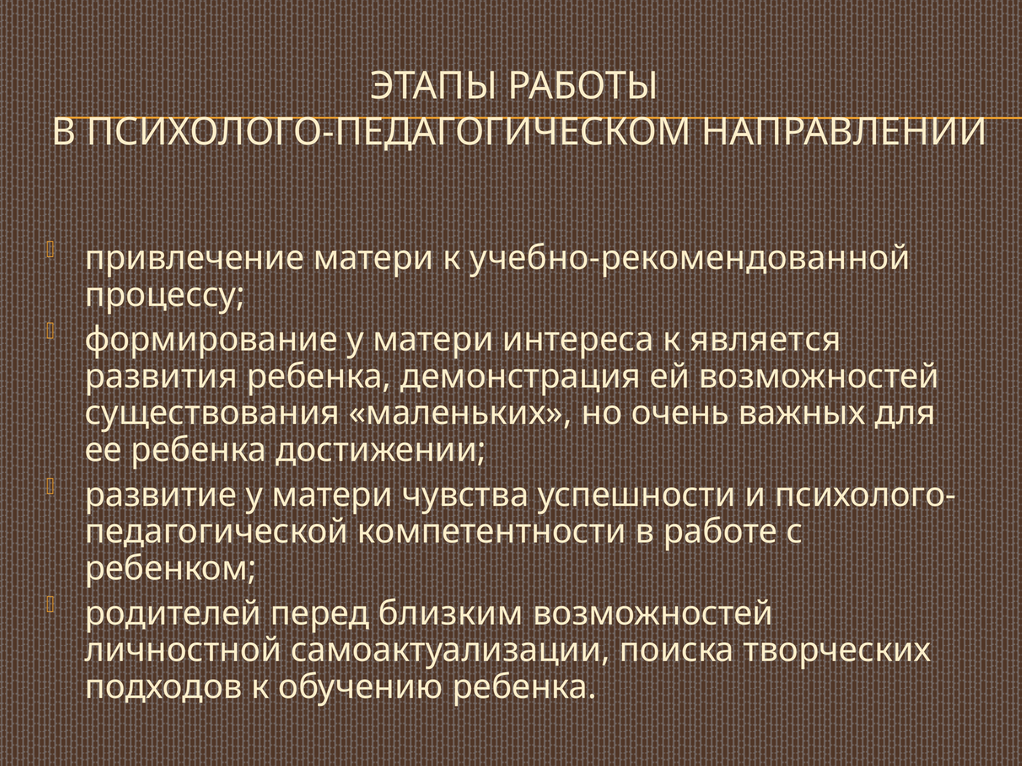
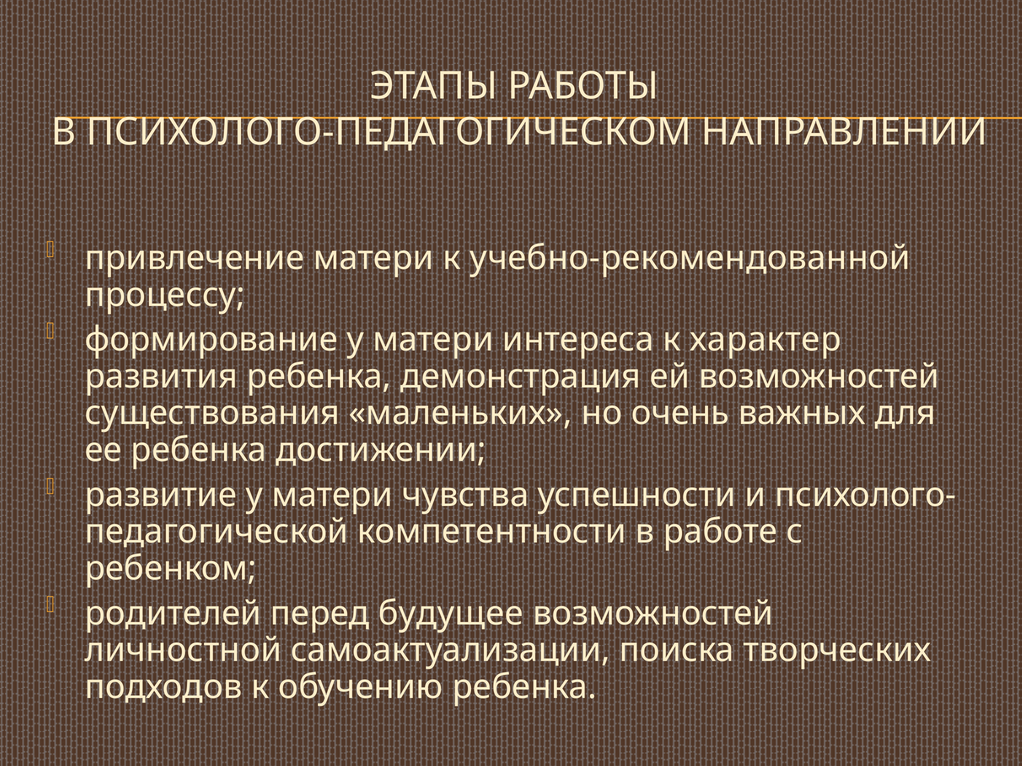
является: является -> характер
близким: близким -> будущее
